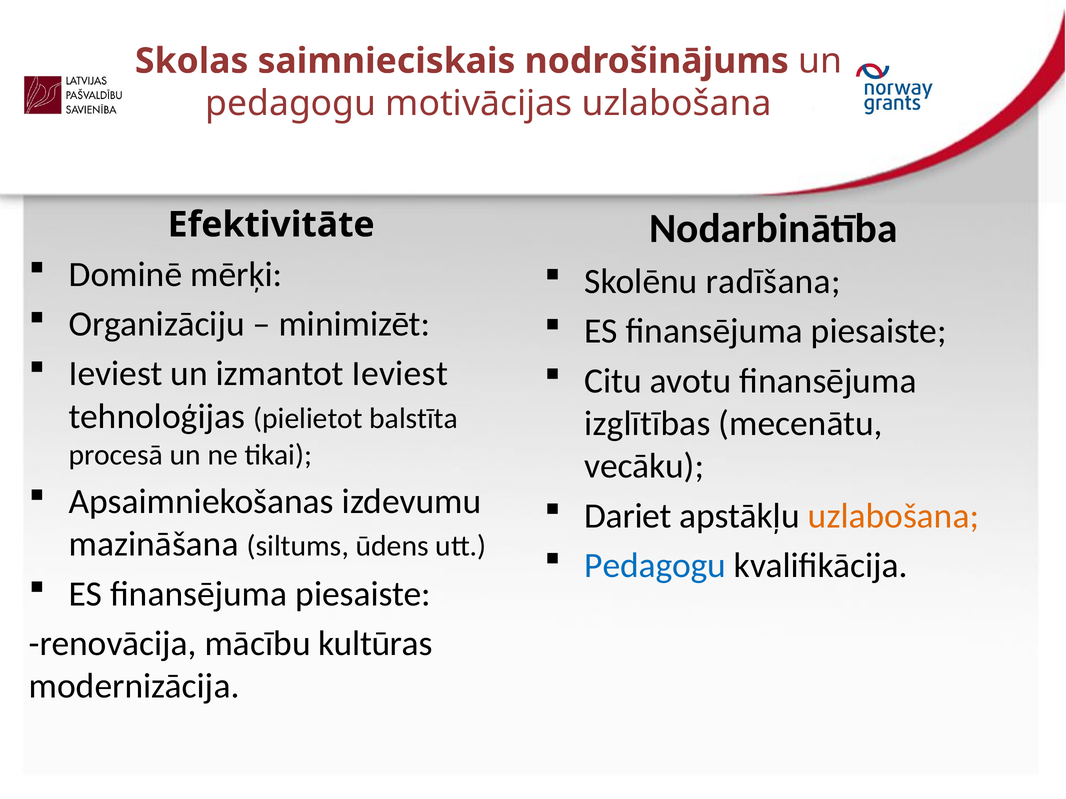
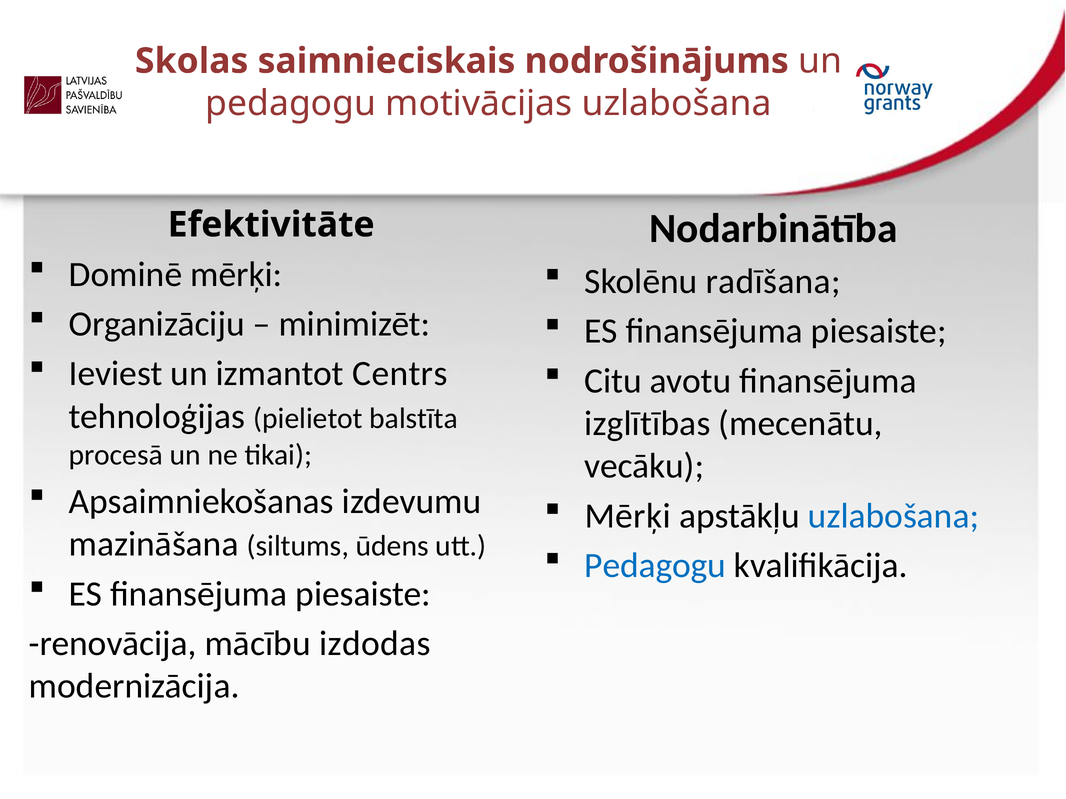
izmantot Ieviest: Ieviest -> Centrs
Dariet at (628, 516): Dariet -> Mērķi
uzlabošana at (893, 516) colour: orange -> blue
kultūras: kultūras -> izdodas
